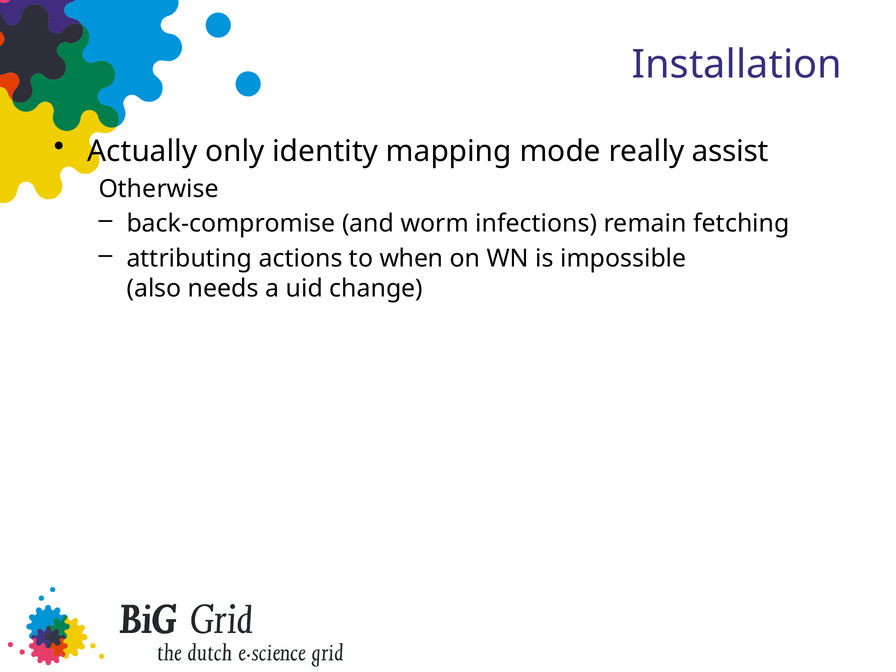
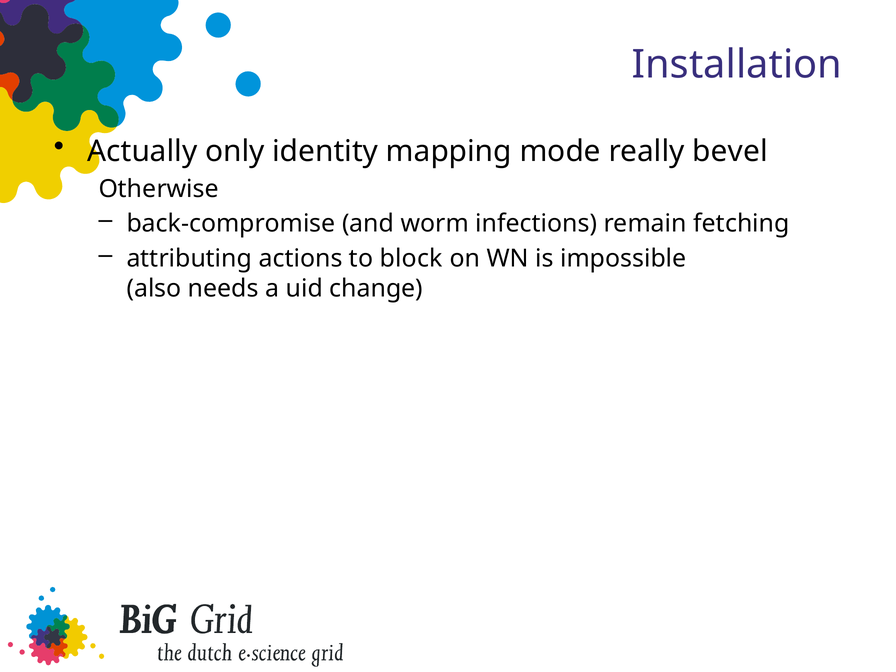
assist: assist -> bevel
when: when -> block
